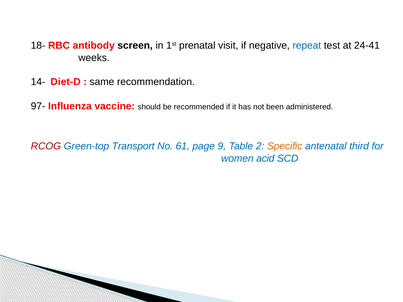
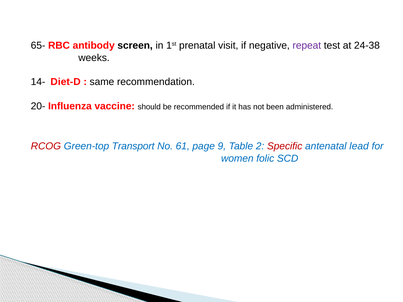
18-: 18- -> 65-
repeat colour: blue -> purple
24-41: 24-41 -> 24-38
97-: 97- -> 20-
Specific colour: orange -> red
third: third -> lead
acid: acid -> folic
